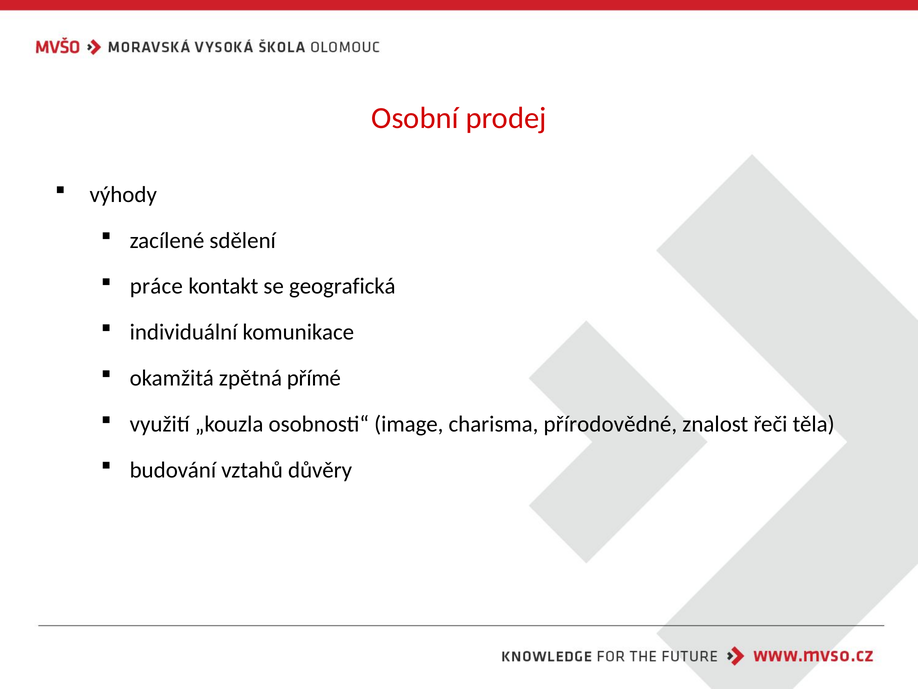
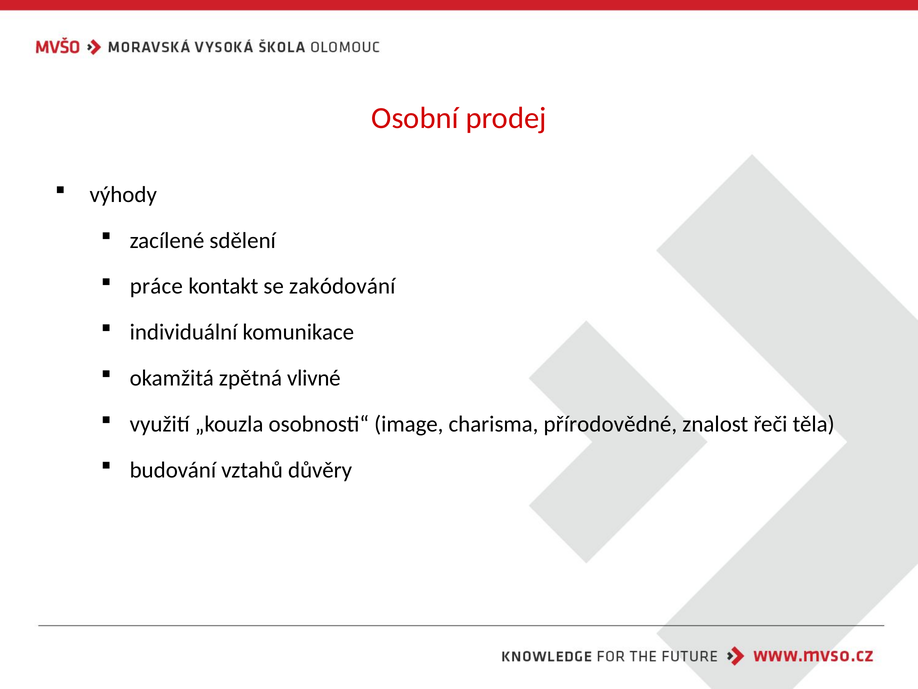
geografická: geografická -> zakódování
přímé: přímé -> vlivné
